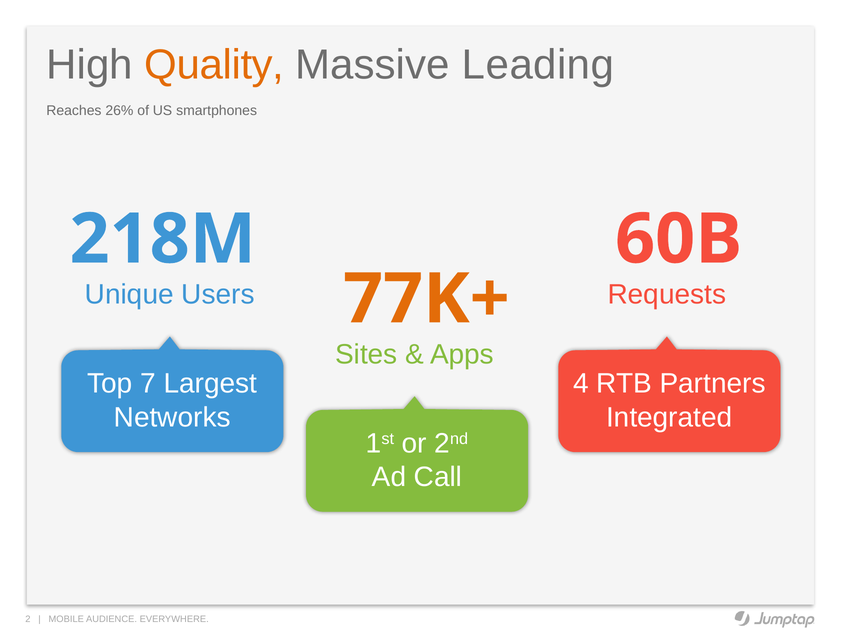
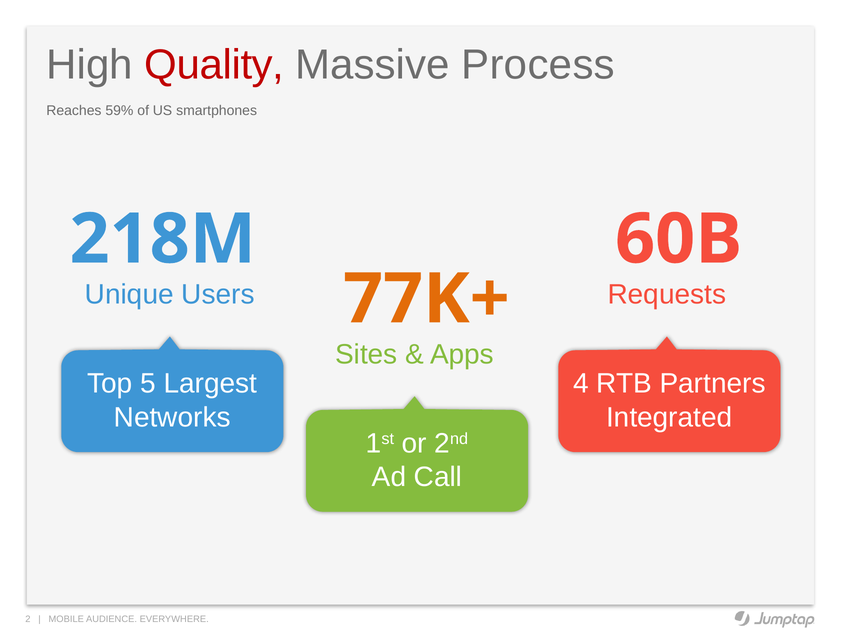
Quality colour: orange -> red
Leading: Leading -> Process
26%: 26% -> 59%
7: 7 -> 5
